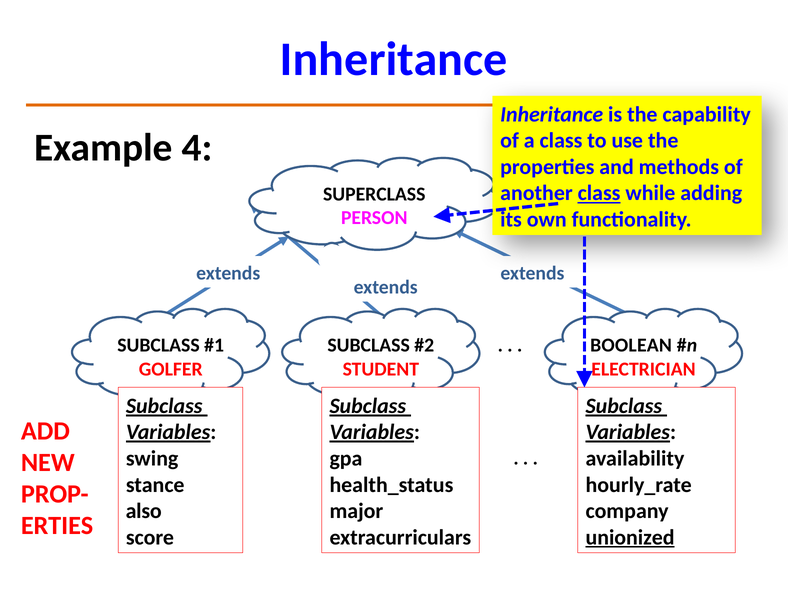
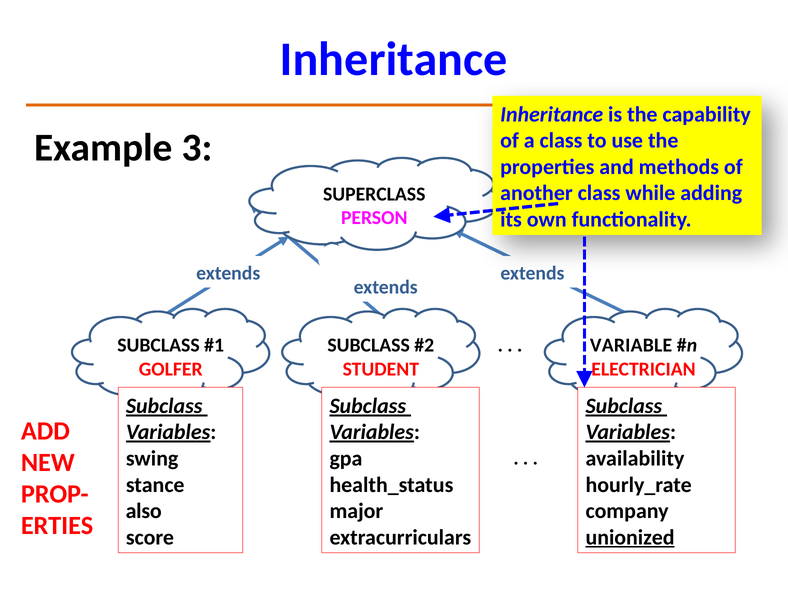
4: 4 -> 3
class at (599, 193) underline: present -> none
BOOLEAN: BOOLEAN -> VARIABLE
